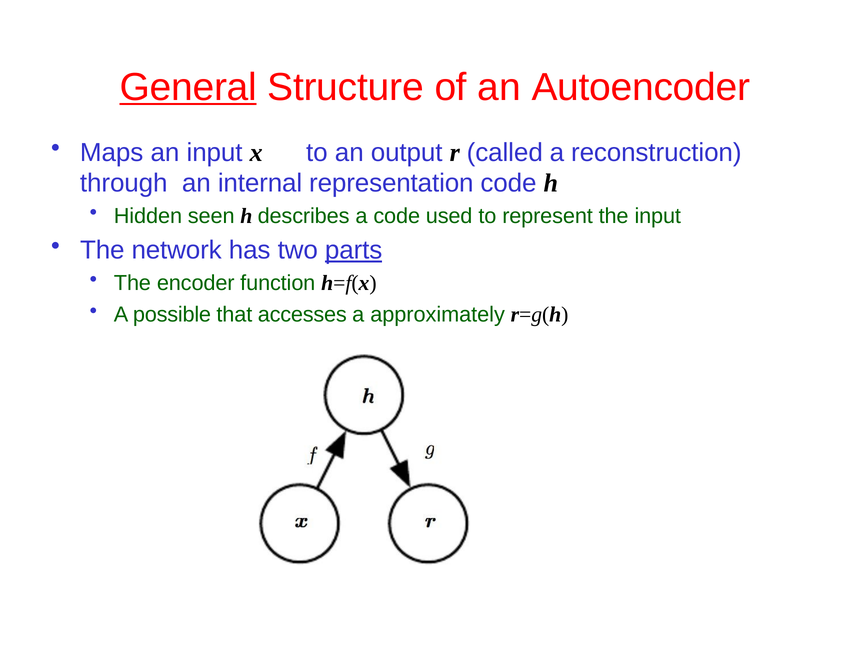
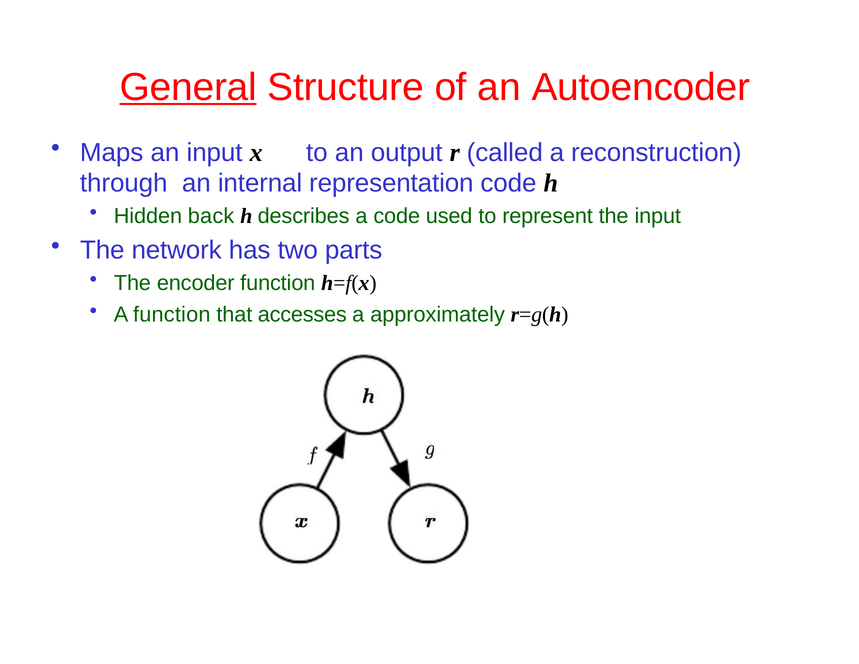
seen: seen -> back
parts underline: present -> none
A possible: possible -> function
